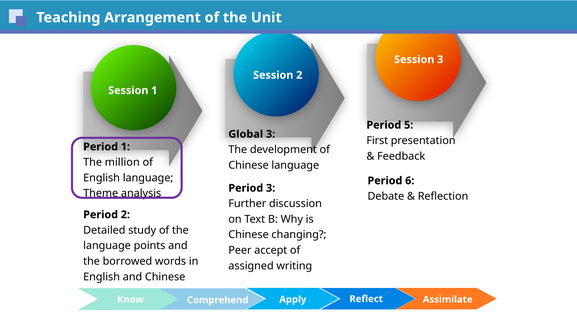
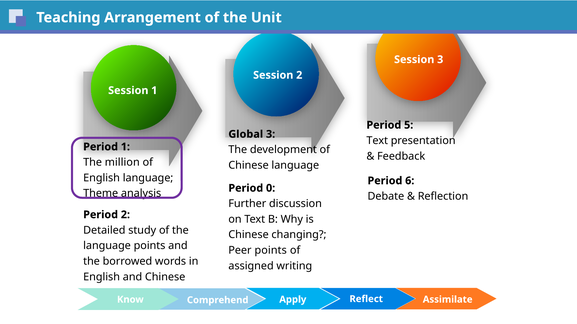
First at (377, 141): First -> Text
Period 3: 3 -> 0
Peer accept: accept -> points
